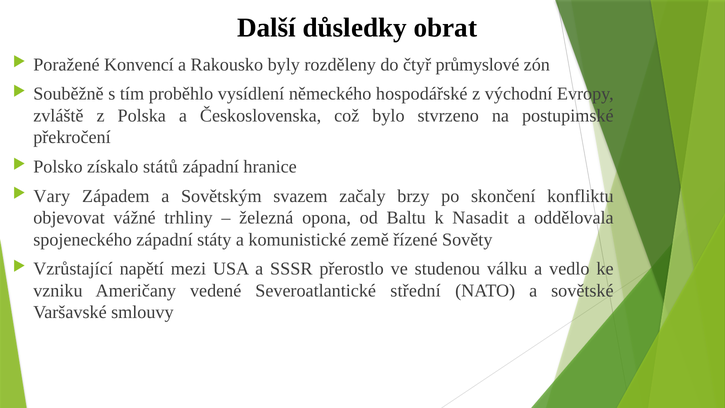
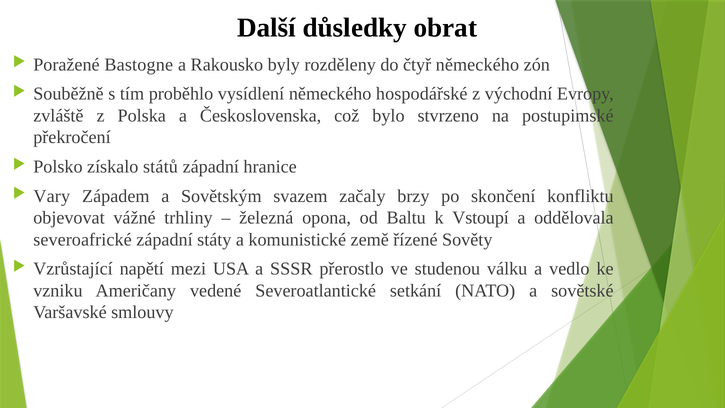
Konvencí: Konvencí -> Bastogne
čtyř průmyslové: průmyslové -> německého
Nasadit: Nasadit -> Vstoupí
spojeneckého: spojeneckého -> severoafrické
střední: střední -> setkání
